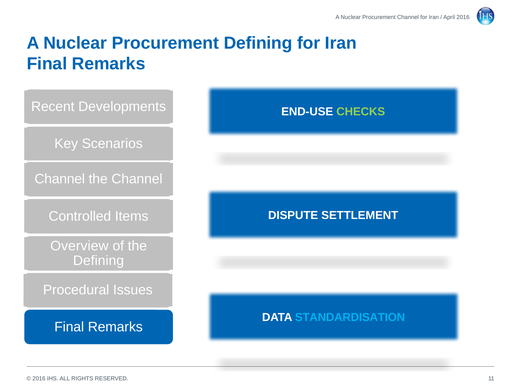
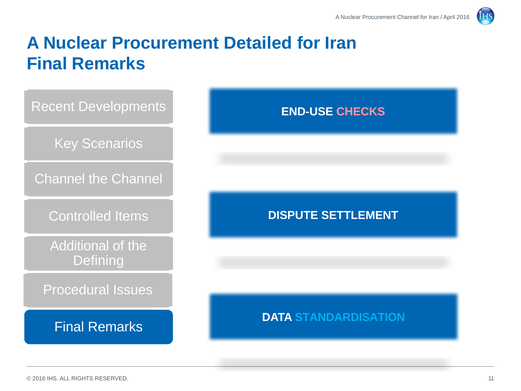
Procurement Defining: Defining -> Detailed
CHECKS colour: light green -> pink
Overview: Overview -> Additional
